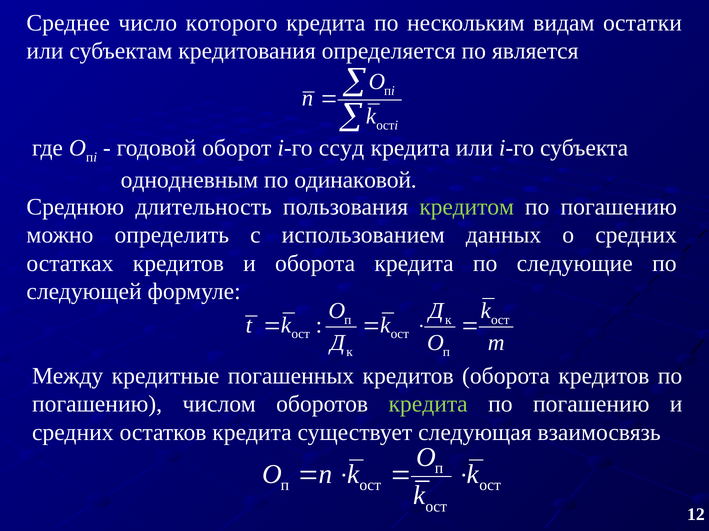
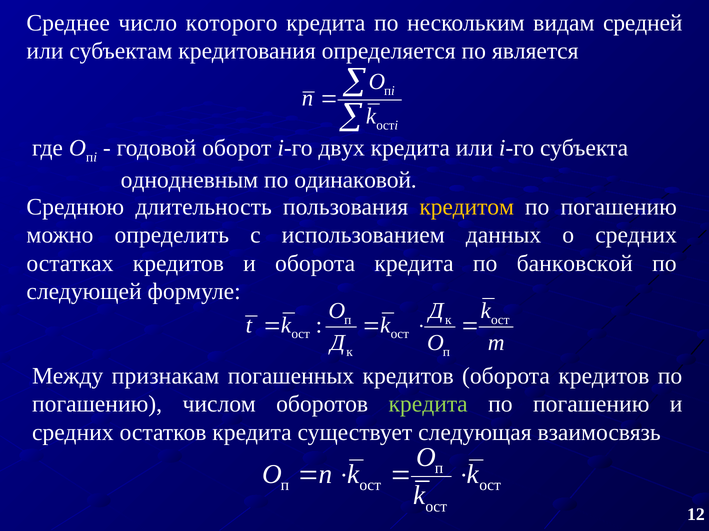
остатки: остатки -> средней
ссуд: ссуд -> двух
кредитом colour: light green -> yellow
следующие: следующие -> банковской
кредитные: кредитные -> признакам
